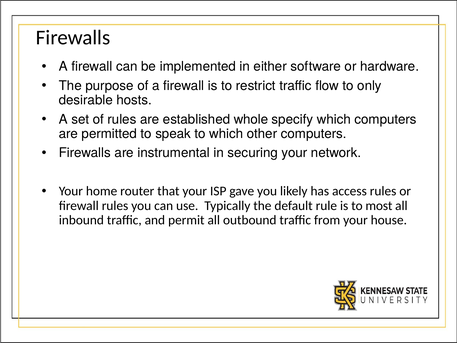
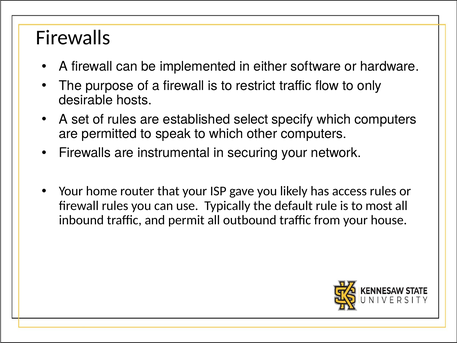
whole: whole -> select
